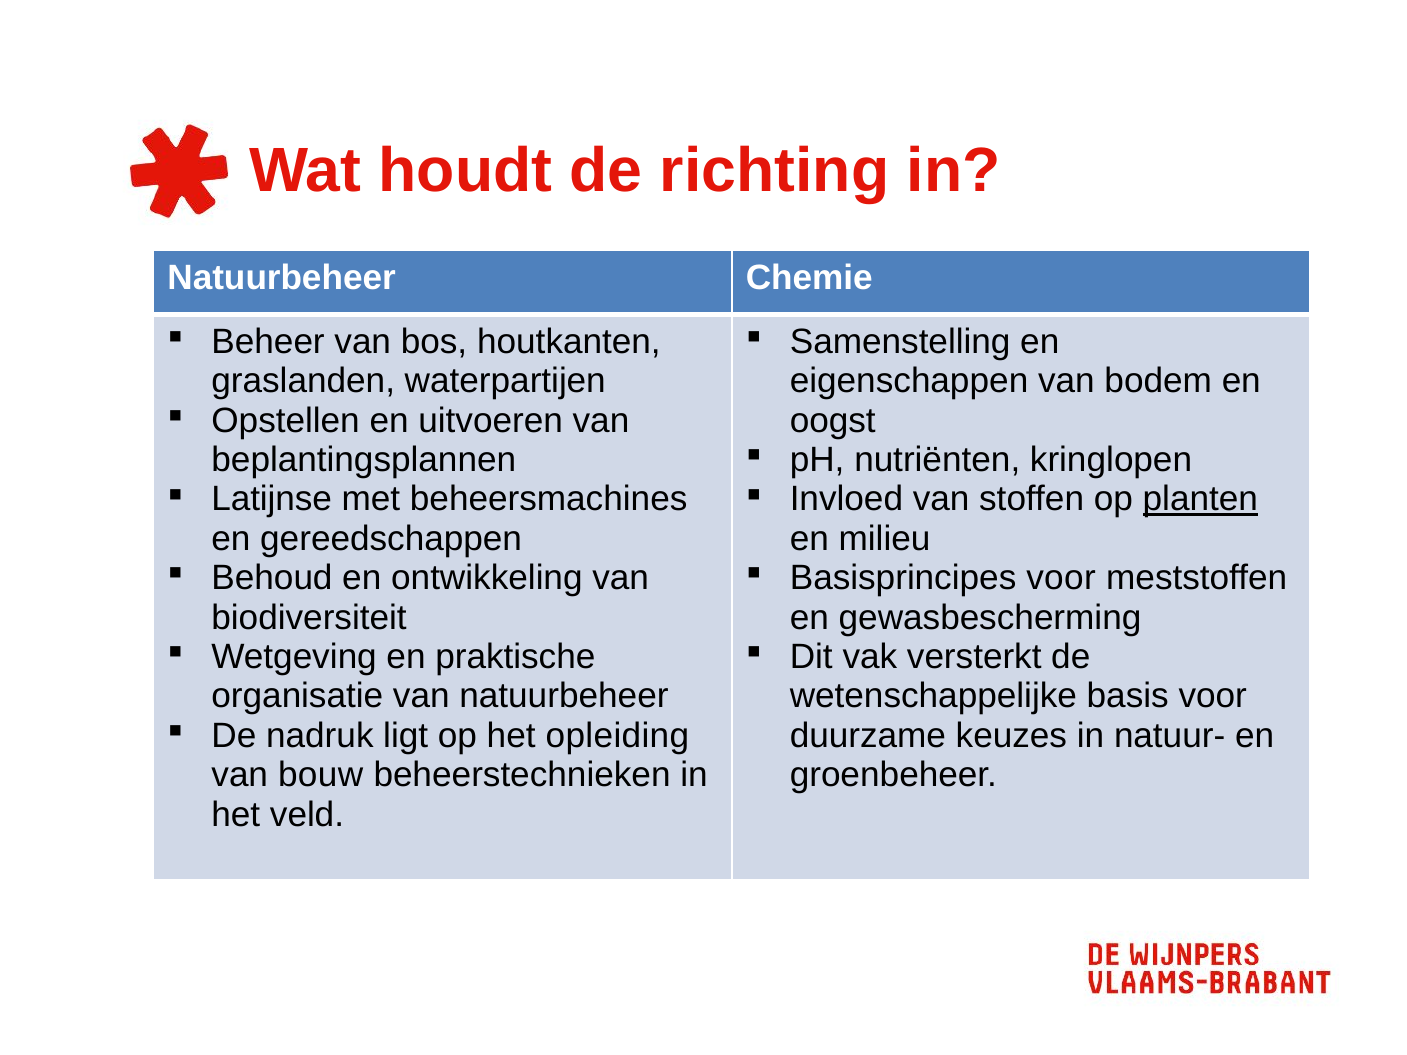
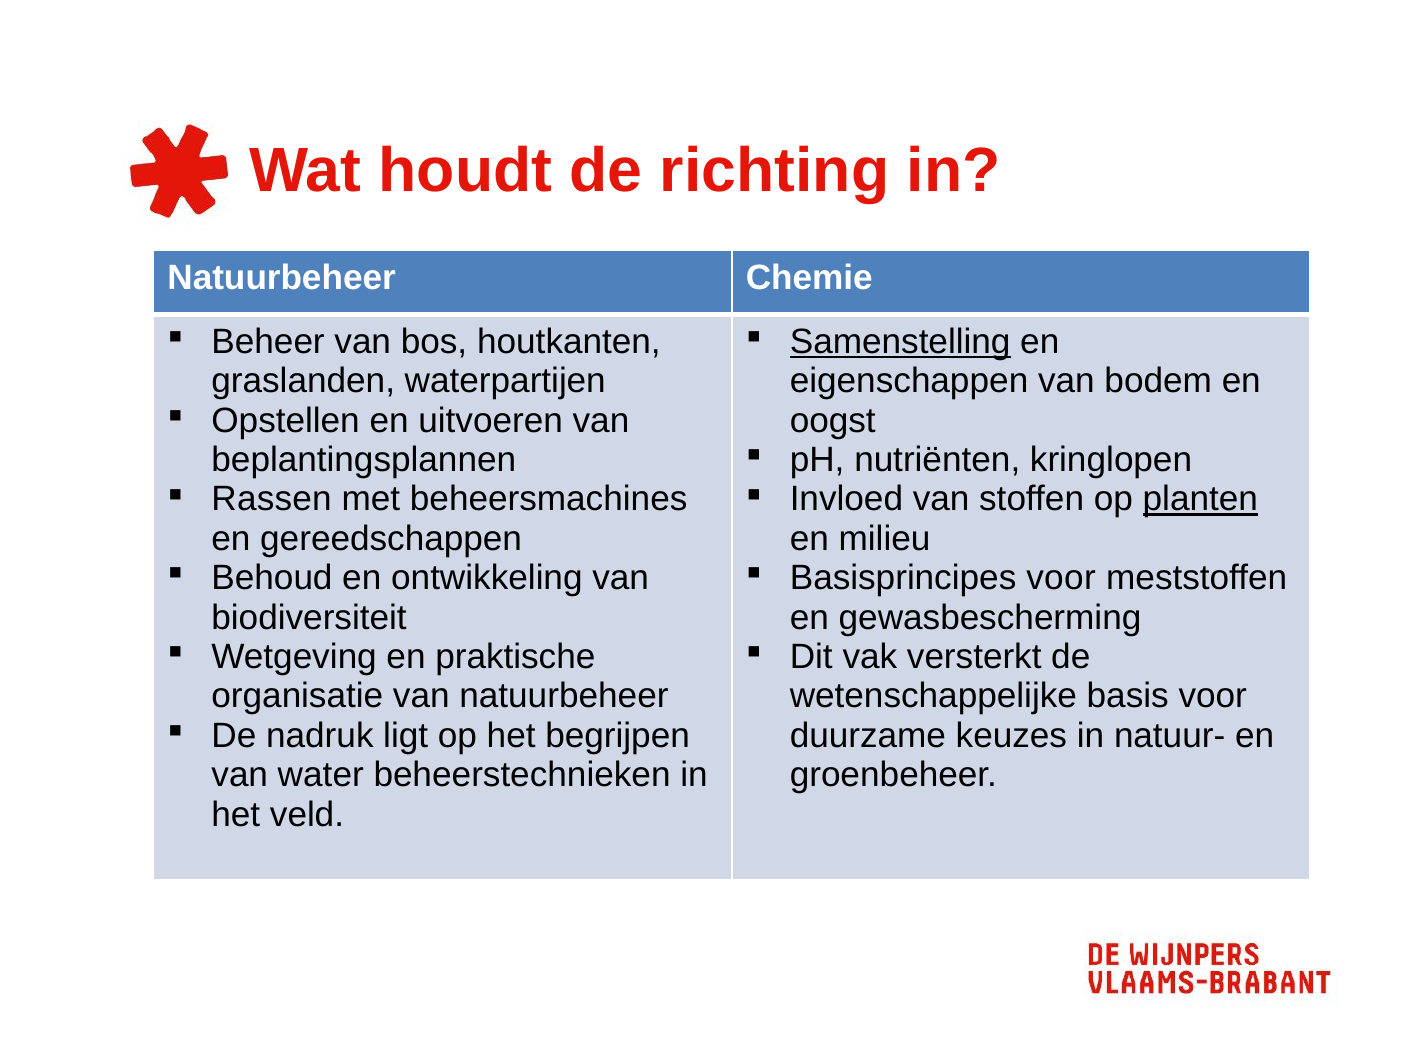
Samenstelling underline: none -> present
Latijnse: Latijnse -> Rassen
opleiding: opleiding -> begrijpen
bouw: bouw -> water
